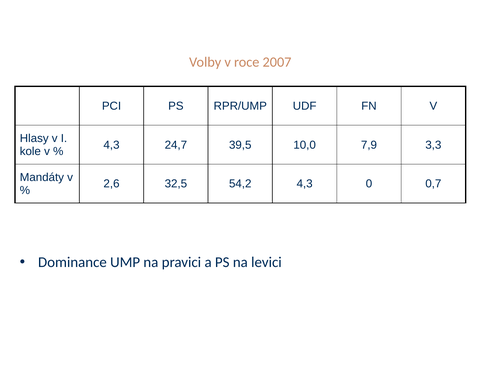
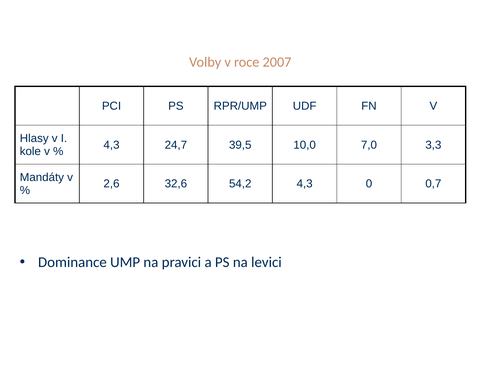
7,9: 7,9 -> 7,0
32,5: 32,5 -> 32,6
